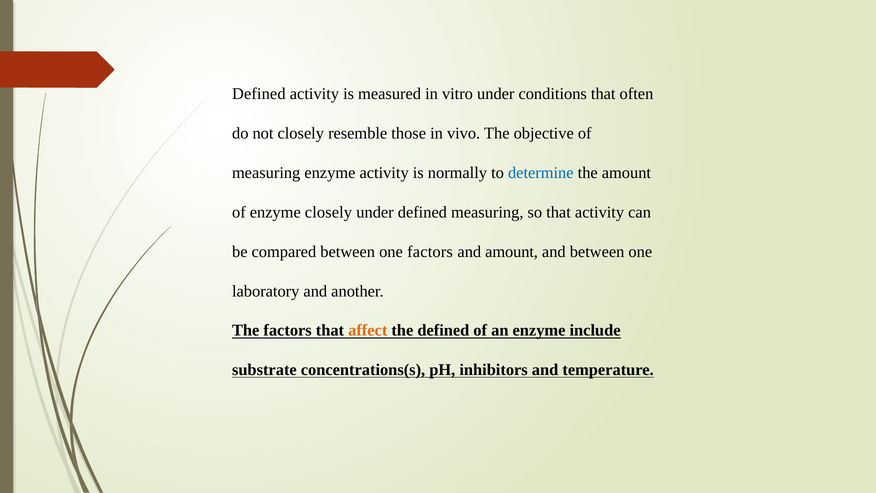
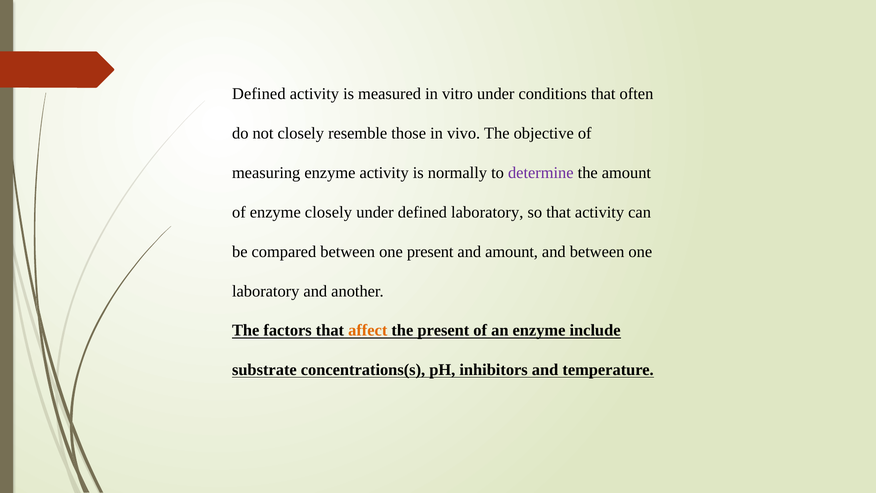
determine colour: blue -> purple
defined measuring: measuring -> laboratory
one factors: factors -> present
the defined: defined -> present
